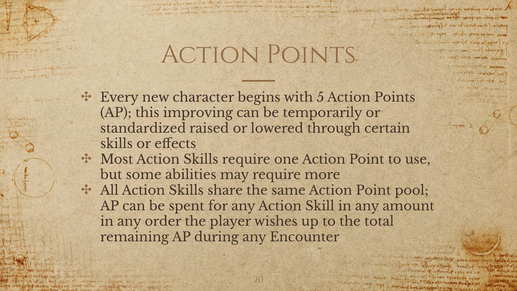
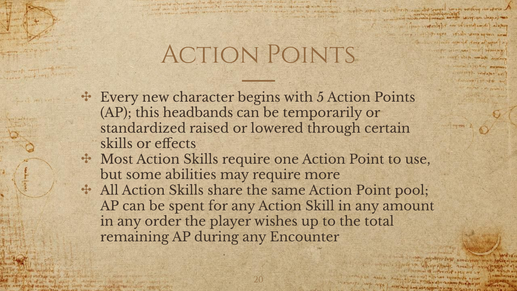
improving: improving -> headbands
